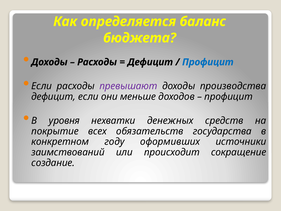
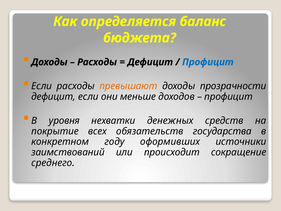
превышают colour: purple -> orange
производства: производства -> прозрачности
создание: создание -> среднего
